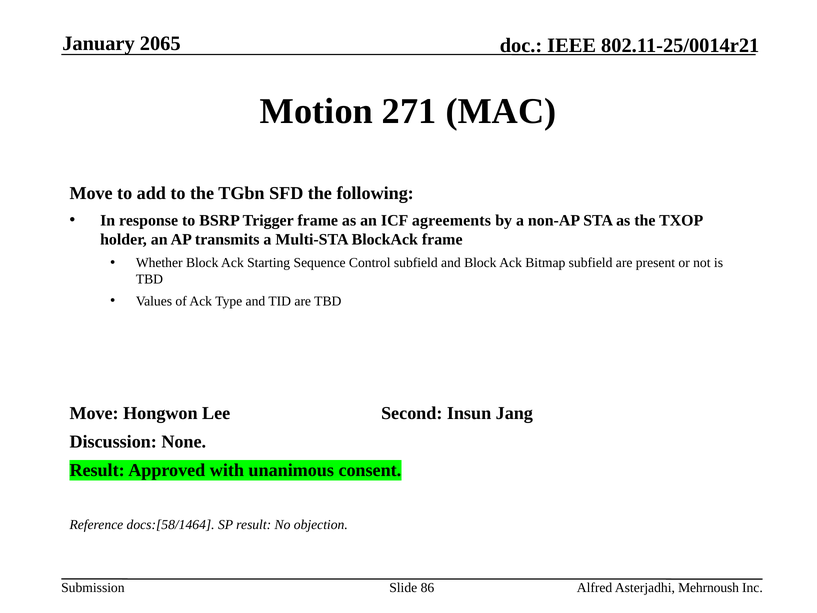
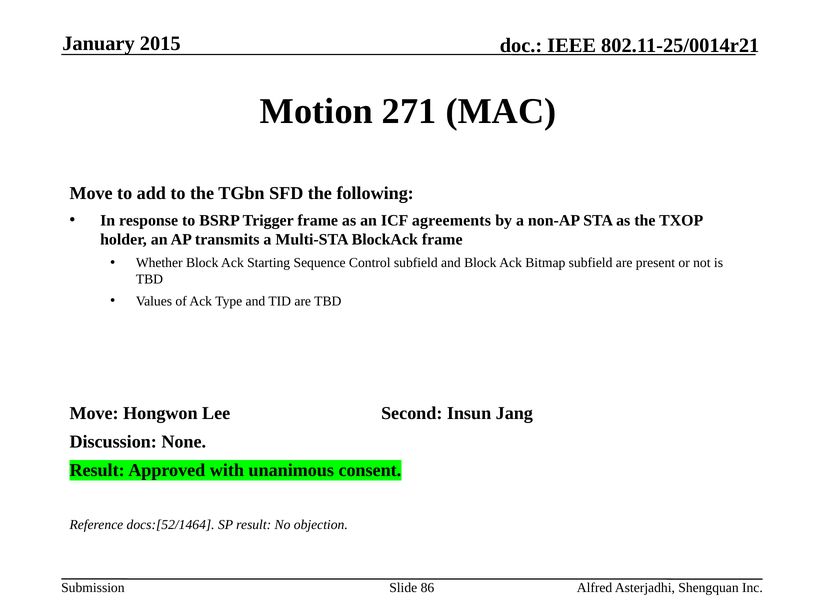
2065: 2065 -> 2015
docs:[58/1464: docs:[58/1464 -> docs:[52/1464
Mehrnoush: Mehrnoush -> Shengquan
